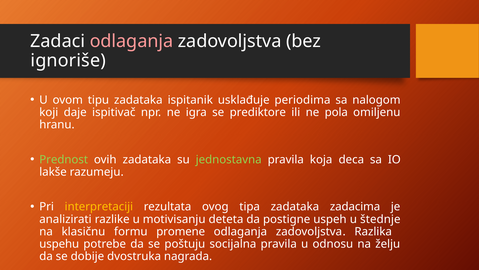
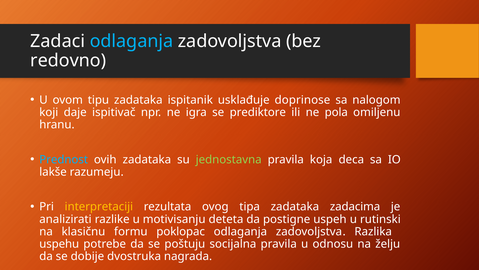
odlaganja at (131, 41) colour: pink -> light blue
ignoriše: ignoriše -> redovno
periodima: periodima -> doprinose
Prednost colour: light green -> light blue
štednje: štednje -> rutinski
promene: promene -> poklopac
